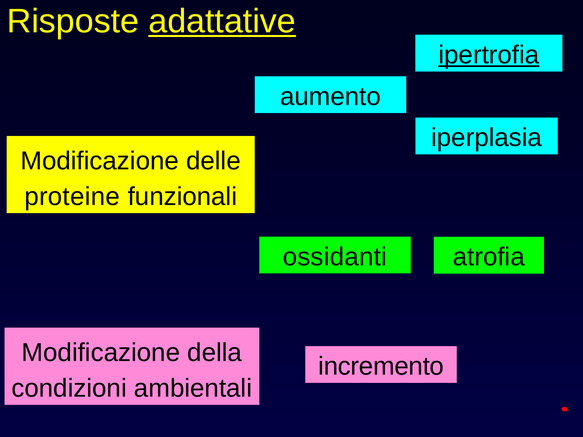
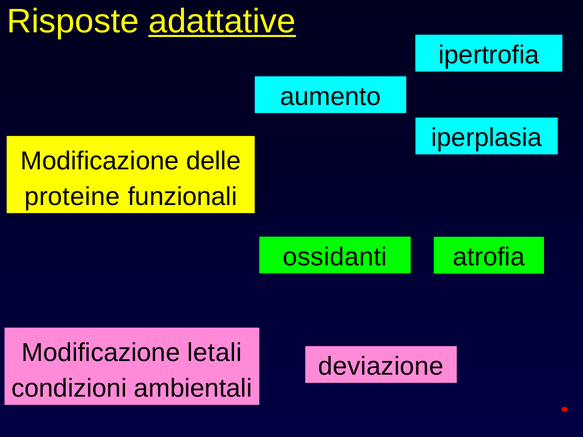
ipertrofia underline: present -> none
della: della -> letali
incremento: incremento -> deviazione
